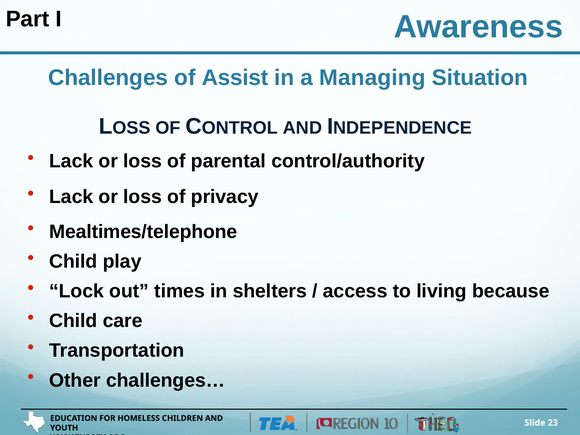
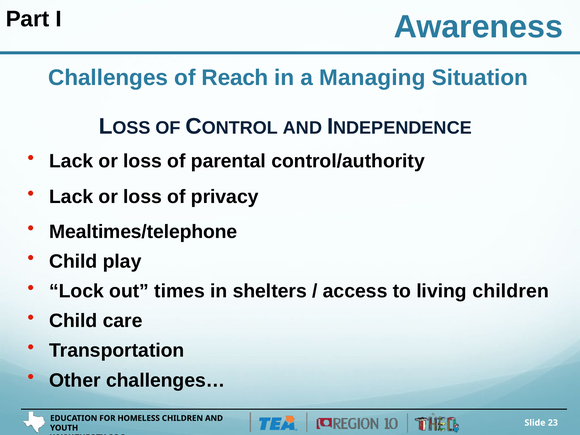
Assist: Assist -> Reach
living because: because -> children
